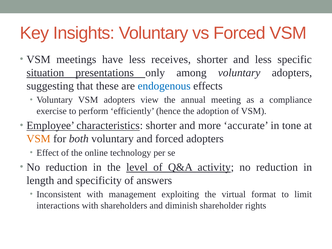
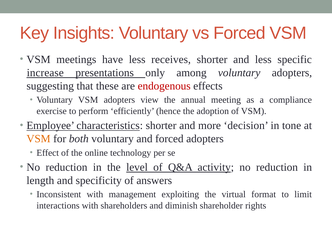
situation: situation -> increase
endogenous colour: blue -> red
accurate: accurate -> decision
